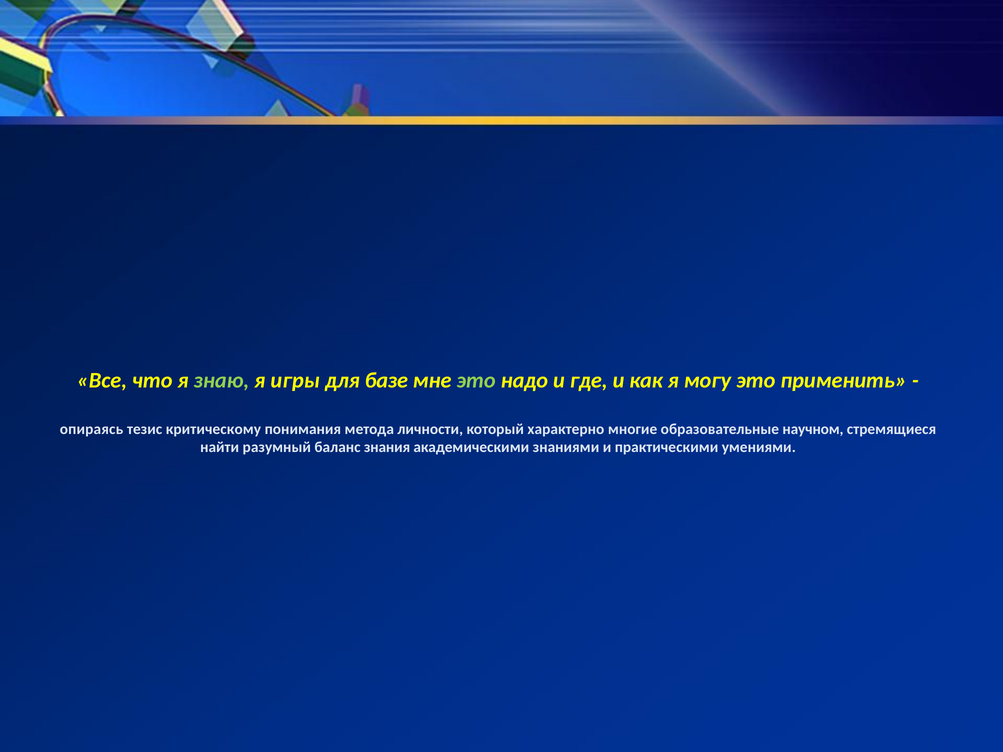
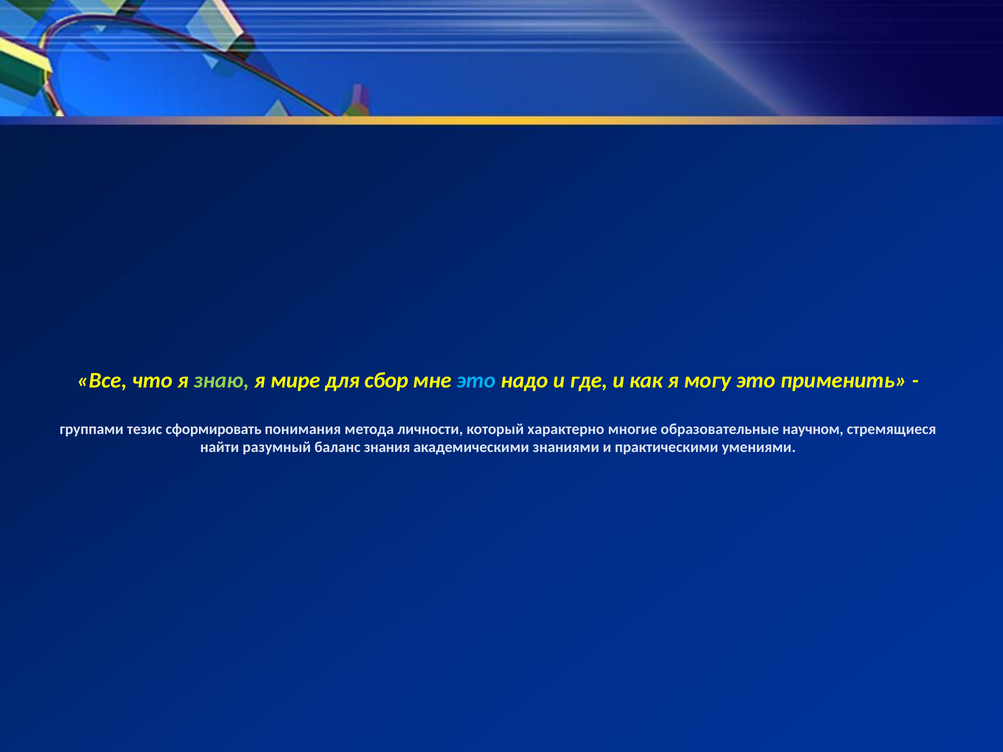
игры: игры -> мире
базе: базе -> сбор
это at (476, 380) colour: light green -> light blue
опираясь: опираясь -> группами
критическому: критическому -> сформировать
